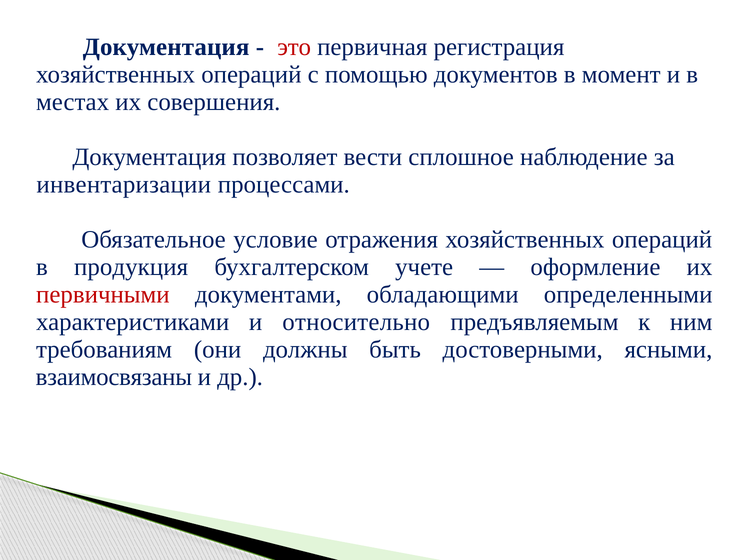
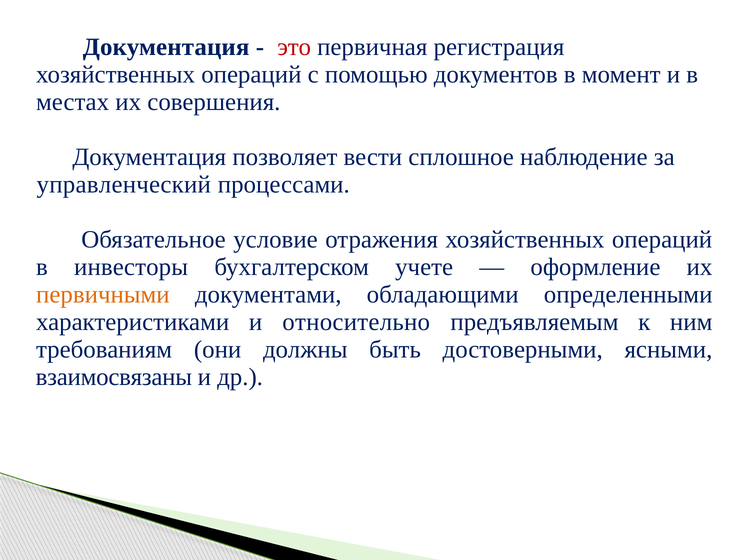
инвентаризации: инвентаризации -> управленческий
продукция: продукция -> инвесторы
первичными colour: red -> orange
